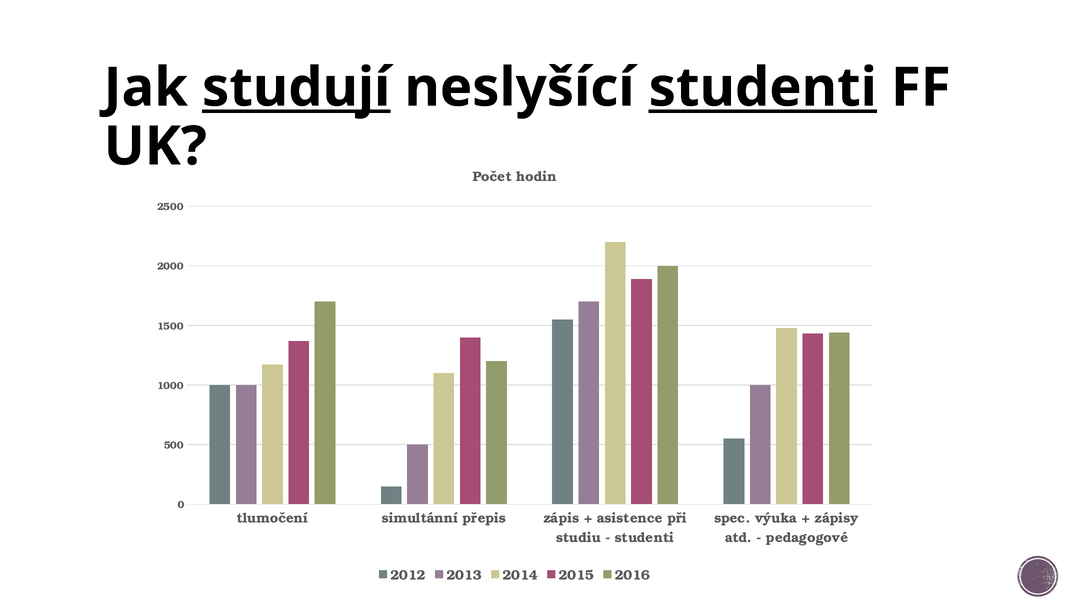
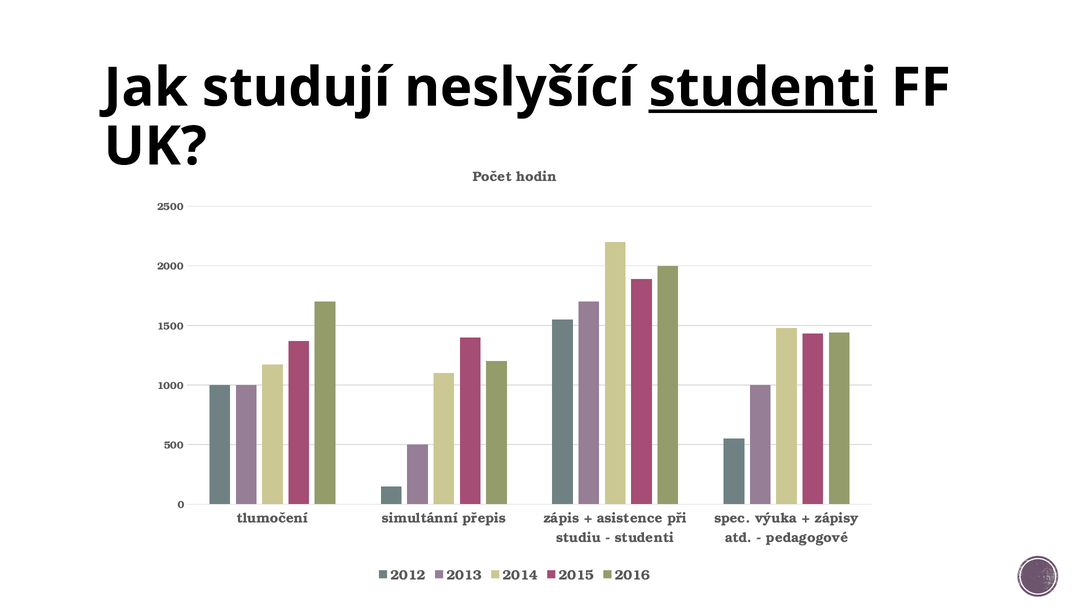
studují underline: present -> none
